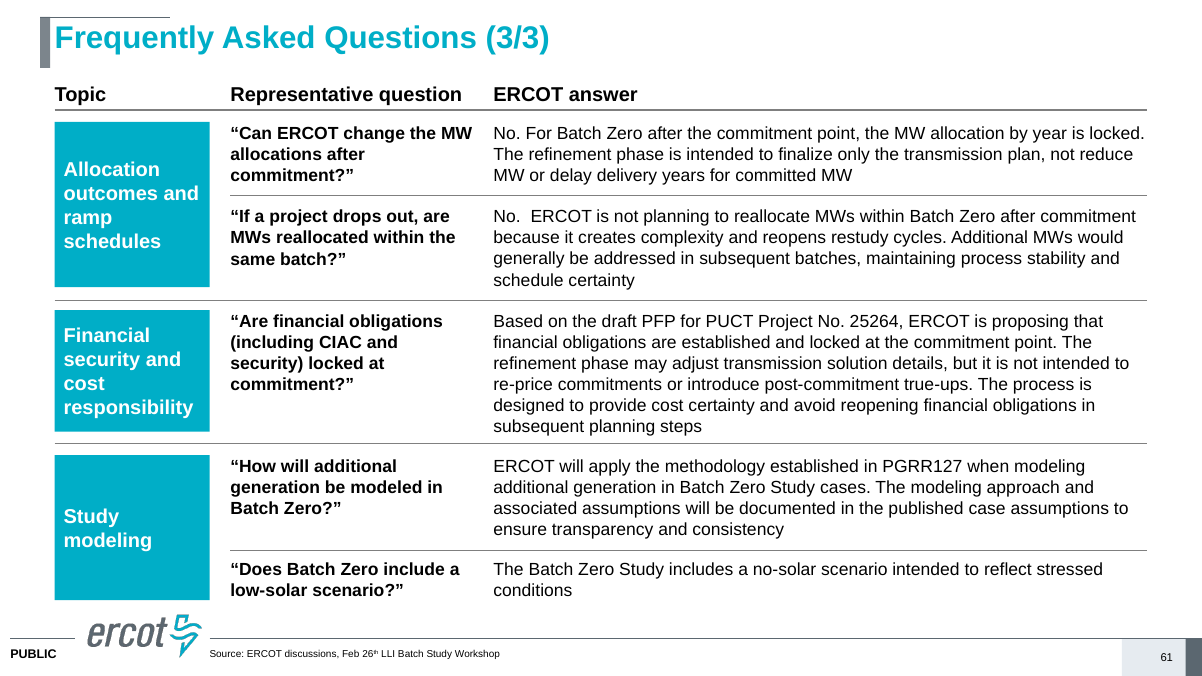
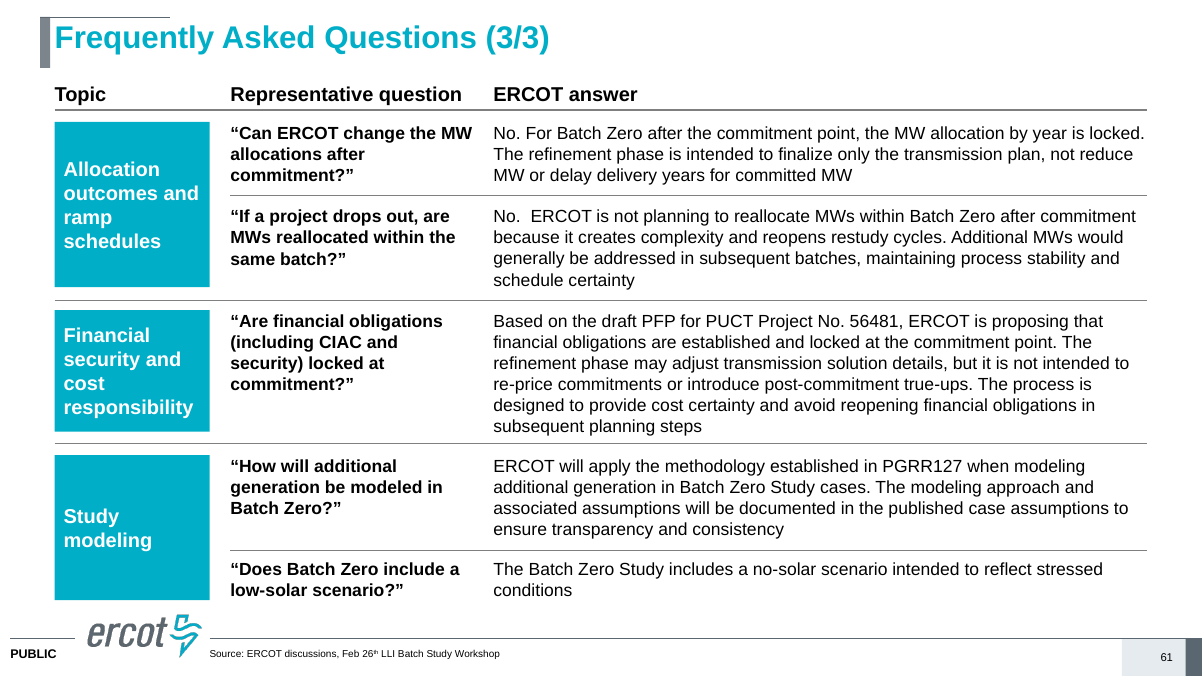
25264: 25264 -> 56481
